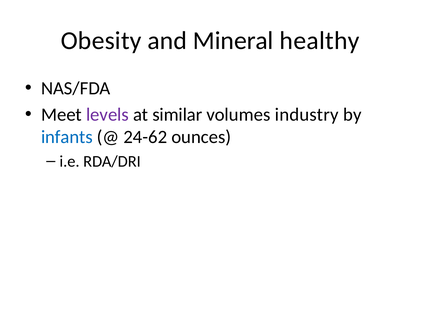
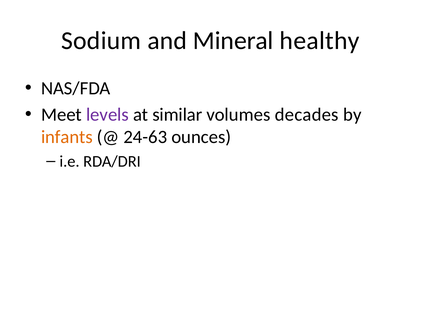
Obesity: Obesity -> Sodium
industry: industry -> decades
infants colour: blue -> orange
24-62: 24-62 -> 24-63
